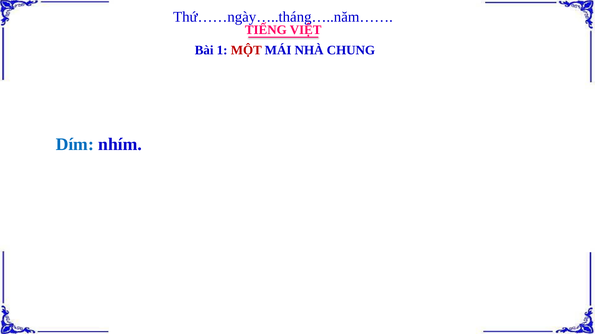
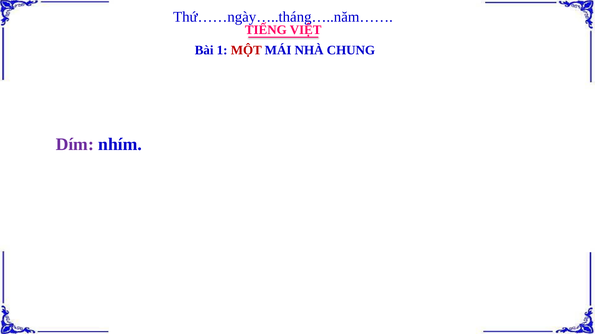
Dím colour: blue -> purple
